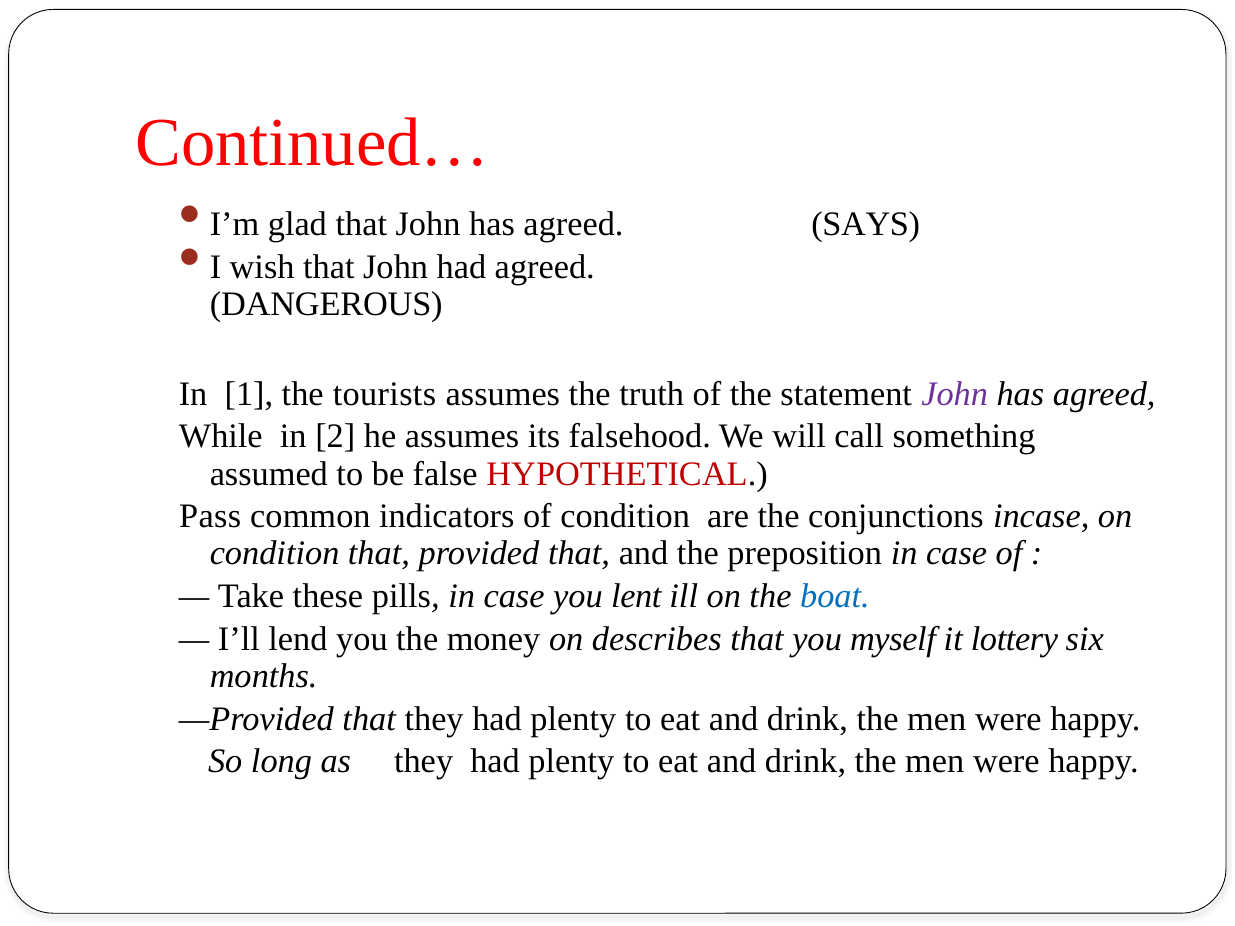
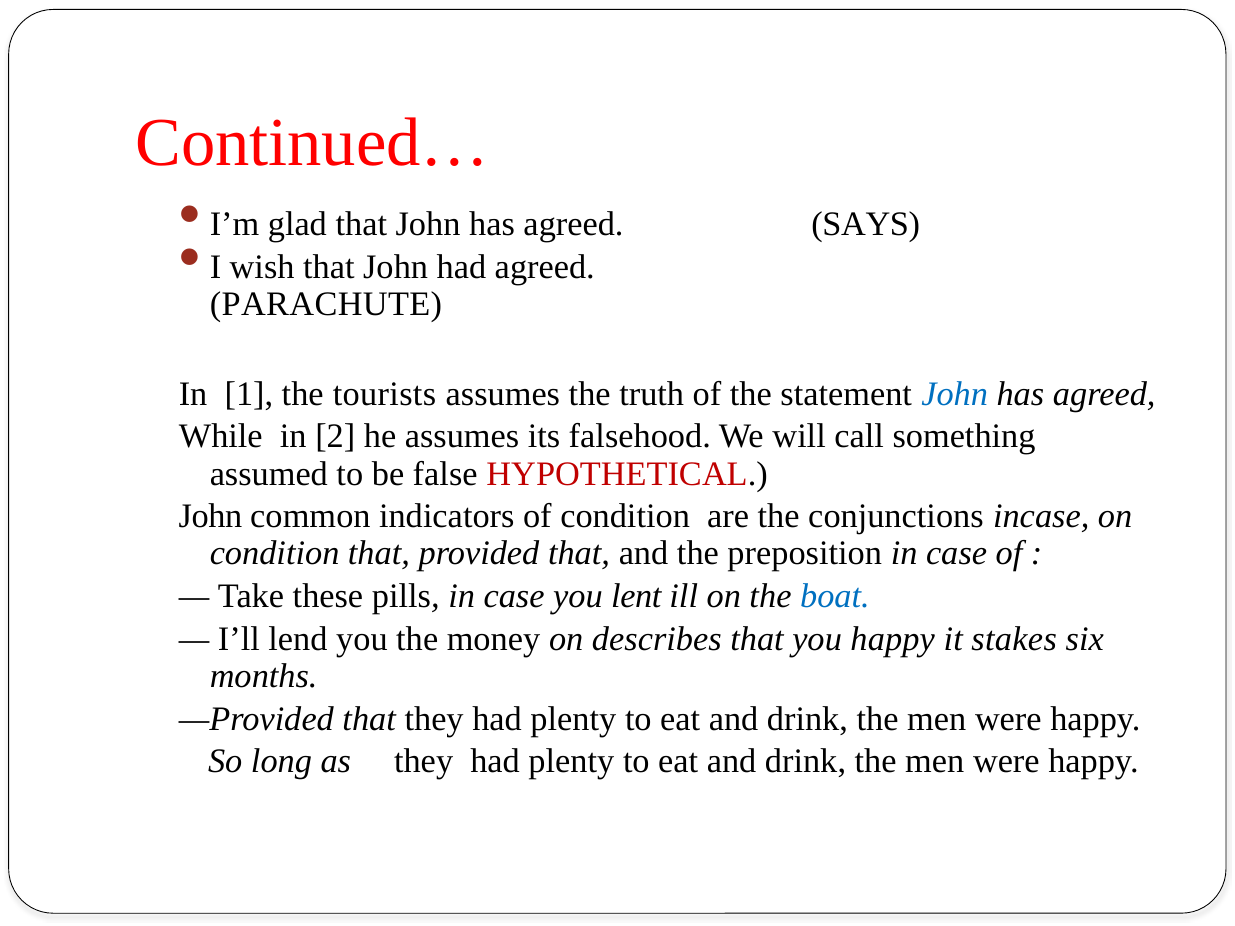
DANGEROUS: DANGEROUS -> PARACHUTE
John at (955, 394) colour: purple -> blue
Pass at (210, 517): Pass -> John
you myself: myself -> happy
lottery: lottery -> stakes
